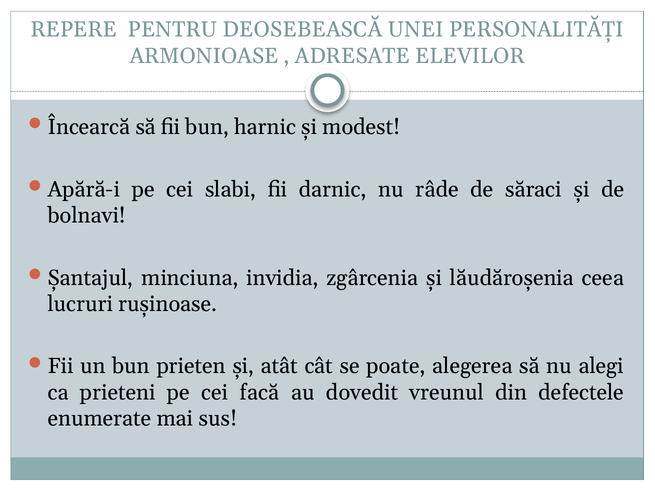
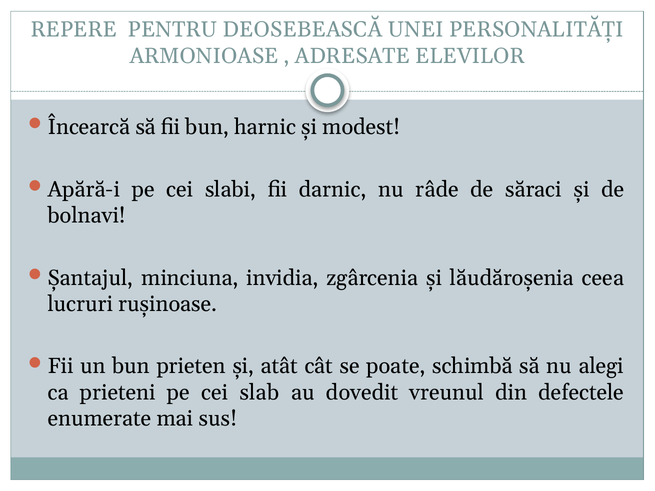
alegerea: alegerea -> schimbă
facă: facă -> slab
